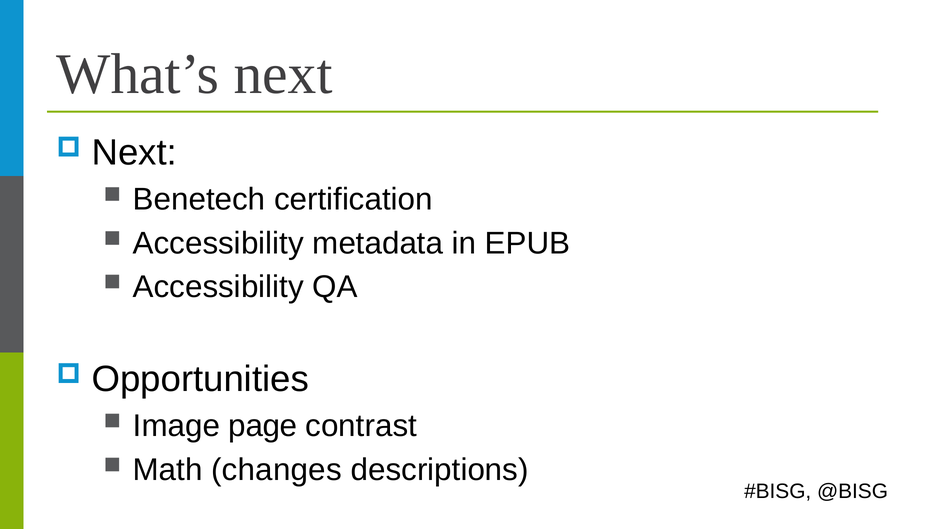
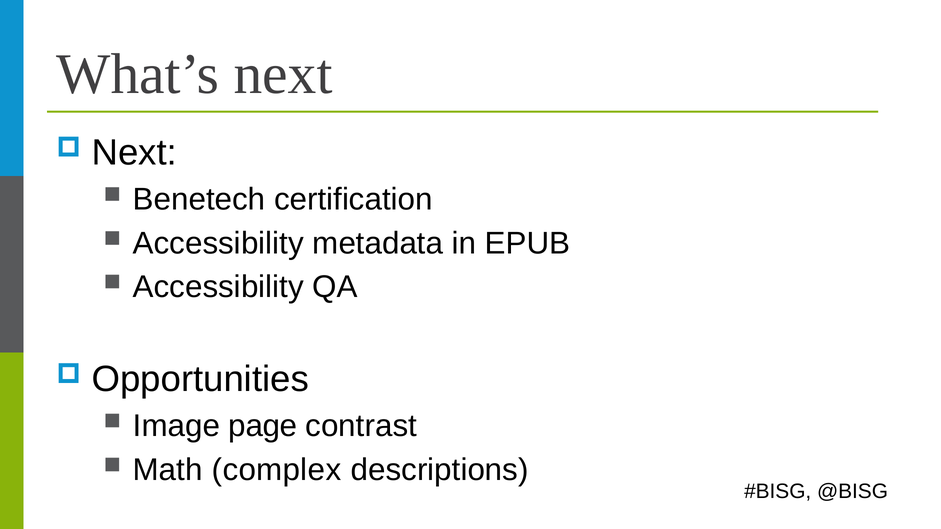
changes: changes -> complex
